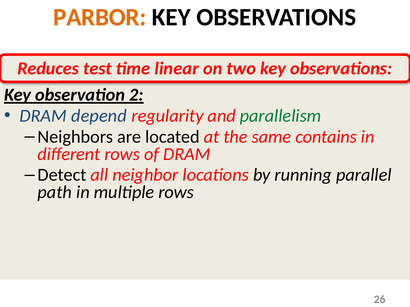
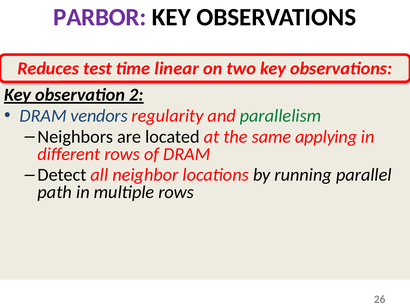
PARBOR colour: orange -> purple
depend: depend -> vendors
contains: contains -> applying
